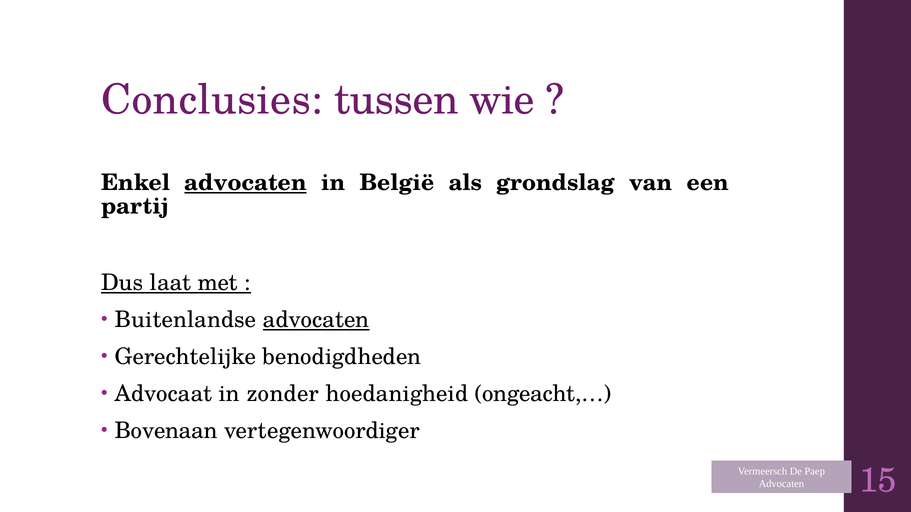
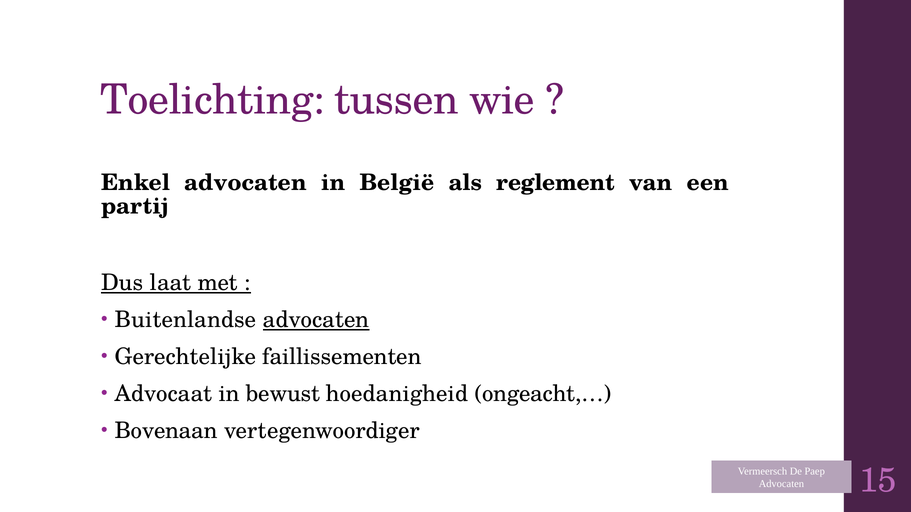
Conclusies: Conclusies -> Toelichting
advocaten at (246, 183) underline: present -> none
grondslag: grondslag -> reglement
benodigdheden: benodigdheden -> faillissementen
zonder: zonder -> bewust
